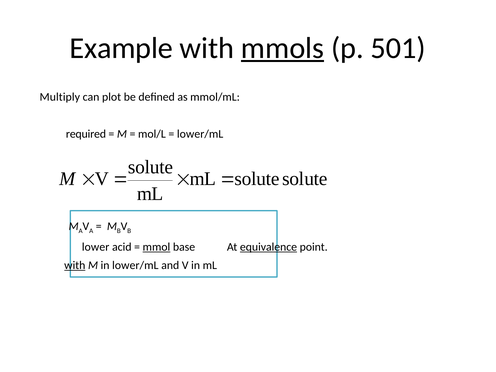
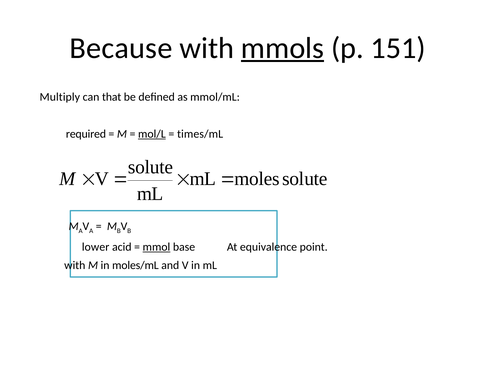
Example: Example -> Because
501: 501 -> 151
plot: plot -> that
mol/L underline: none -> present
lower/mL at (200, 134): lower/mL -> times/mL
solute at (257, 179): solute -> moles
equivalence underline: present -> none
with at (75, 265) underline: present -> none
in lower/mL: lower/mL -> moles/mL
